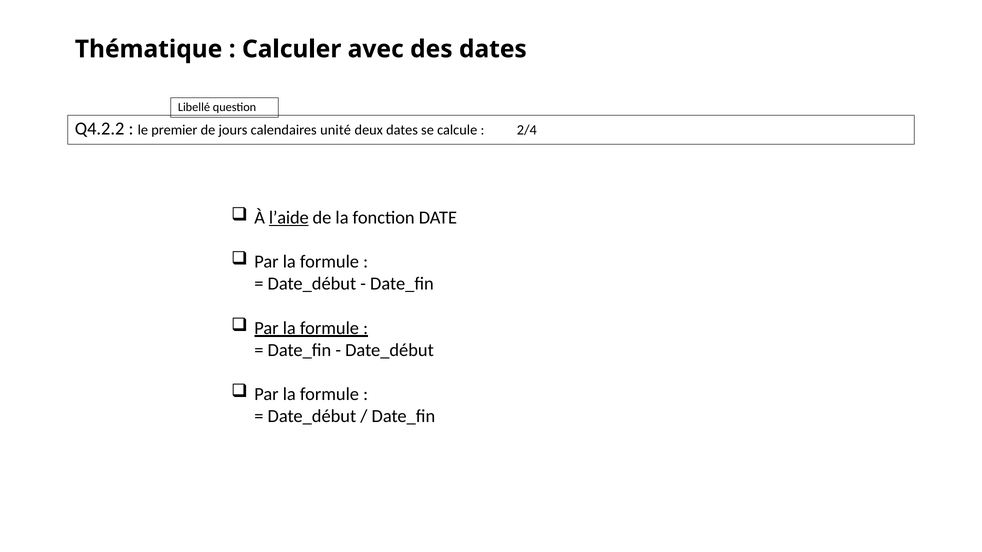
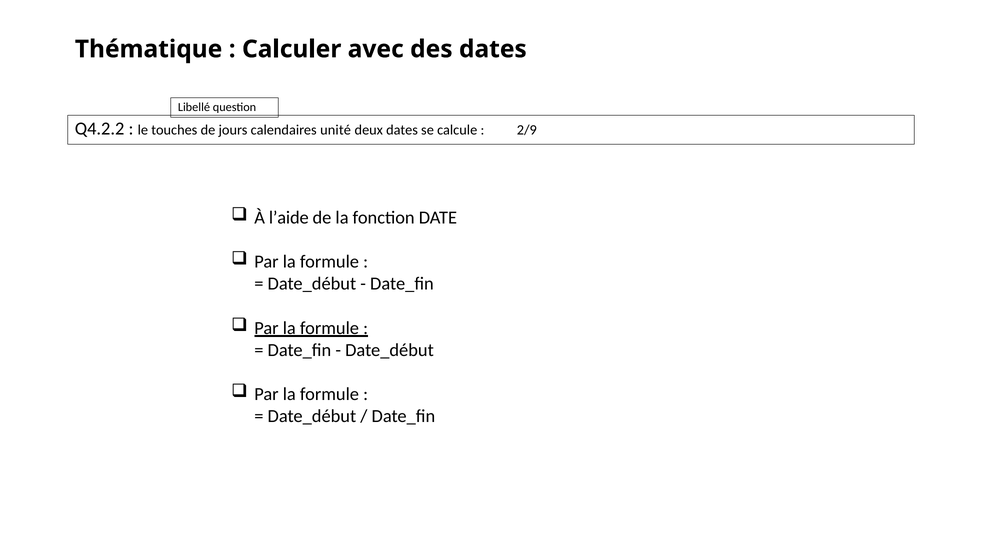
premier: premier -> touches
2/4: 2/4 -> 2/9
l’aide underline: present -> none
